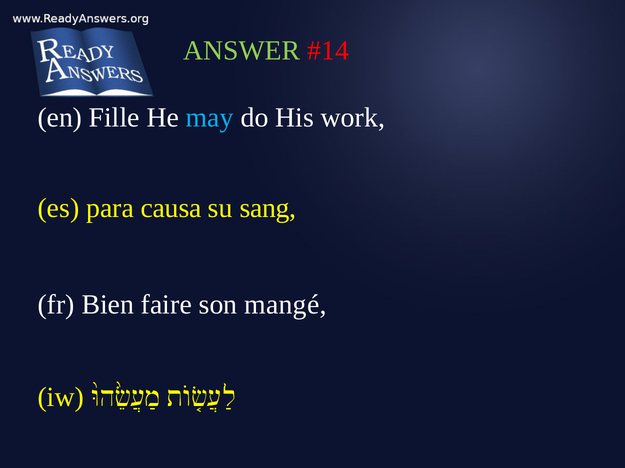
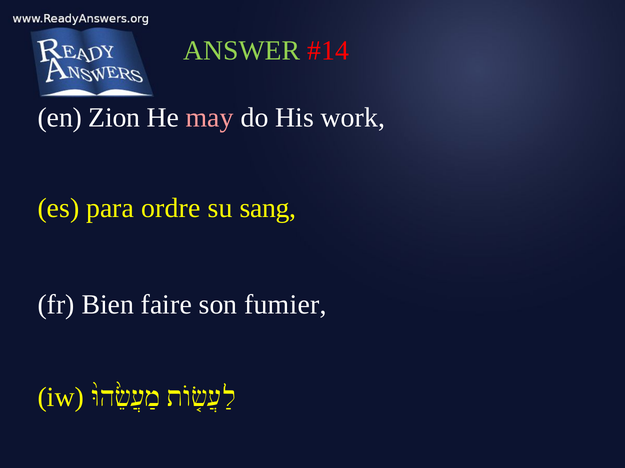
Fille: Fille -> Zion
may colour: light blue -> pink
causa: causa -> ordre
mangé: mangé -> fumier
